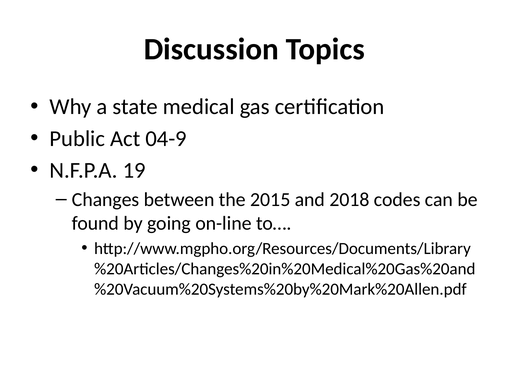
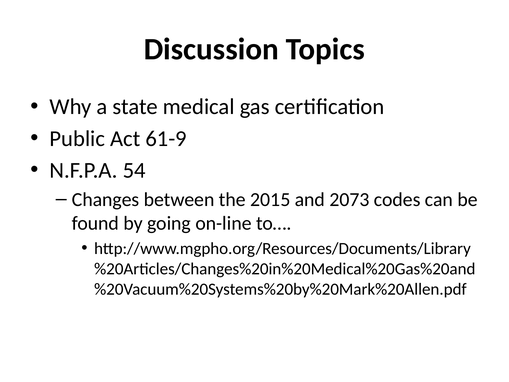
04-9: 04-9 -> 61-9
19: 19 -> 54
2018: 2018 -> 2073
